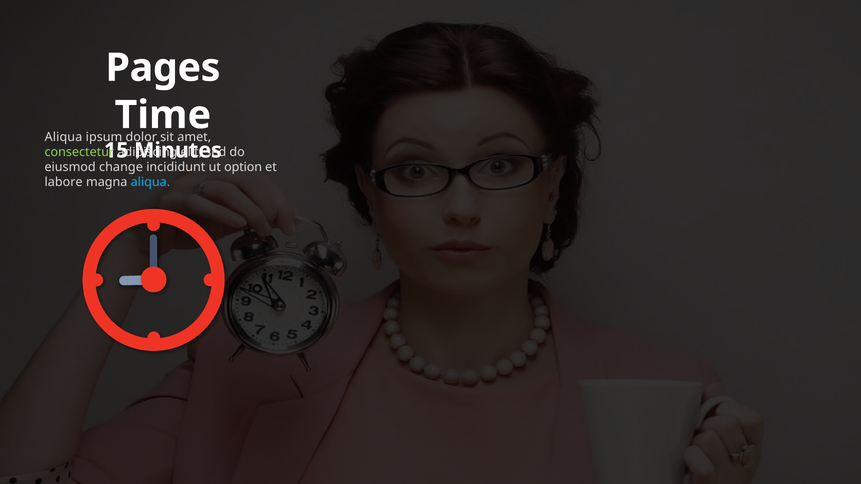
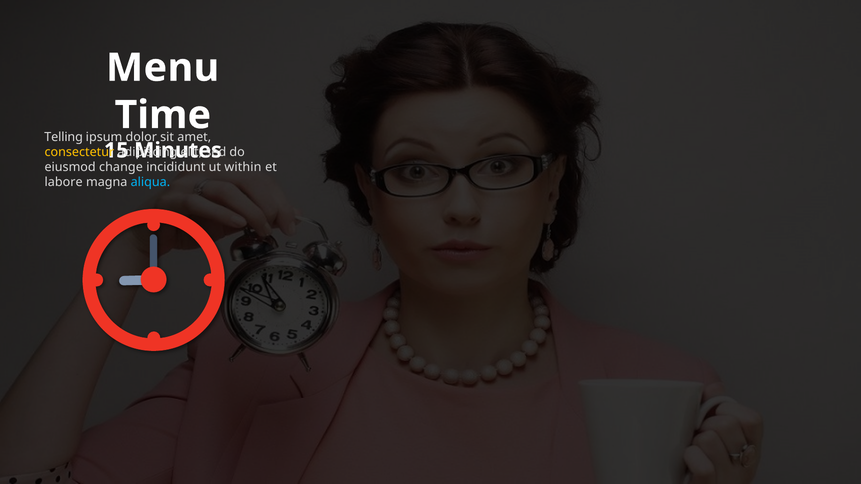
Pages: Pages -> Menu
Aliqua at (63, 137): Aliqua -> Telling
consectetur colour: light green -> yellow
option: option -> within
